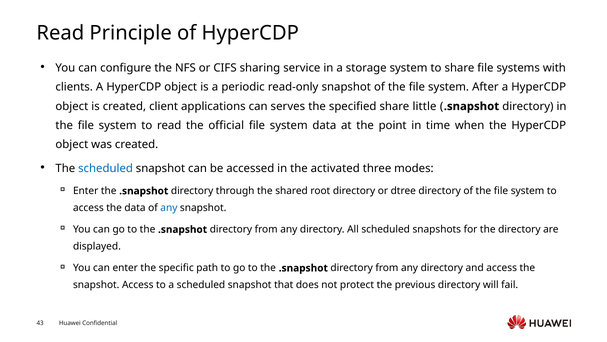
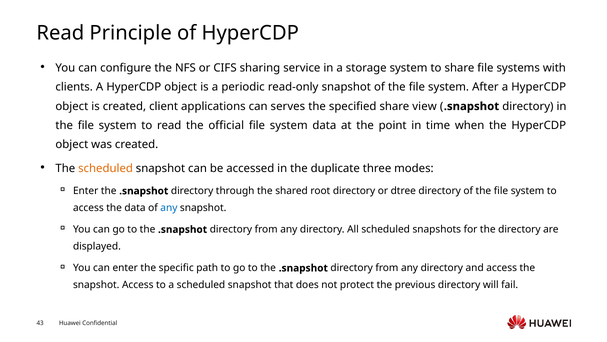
little: little -> view
scheduled at (106, 168) colour: blue -> orange
activated: activated -> duplicate
